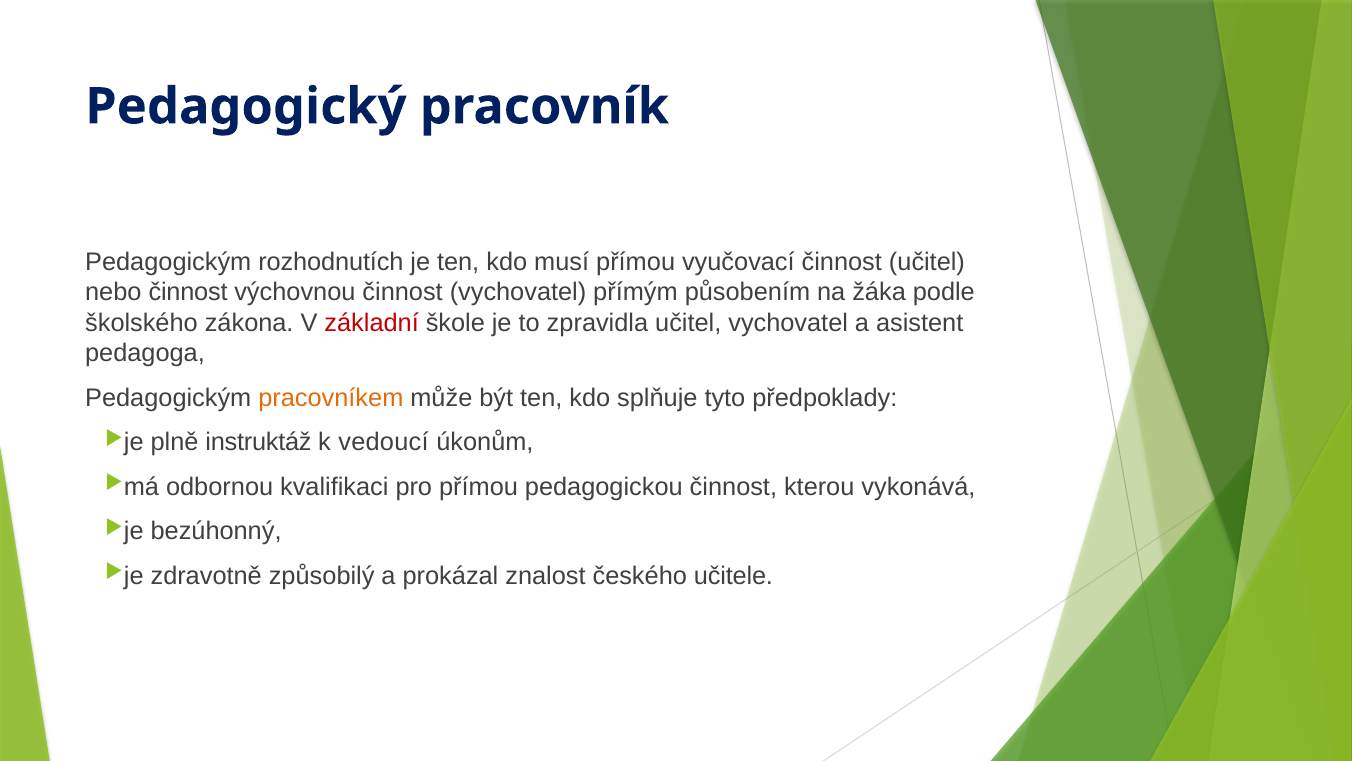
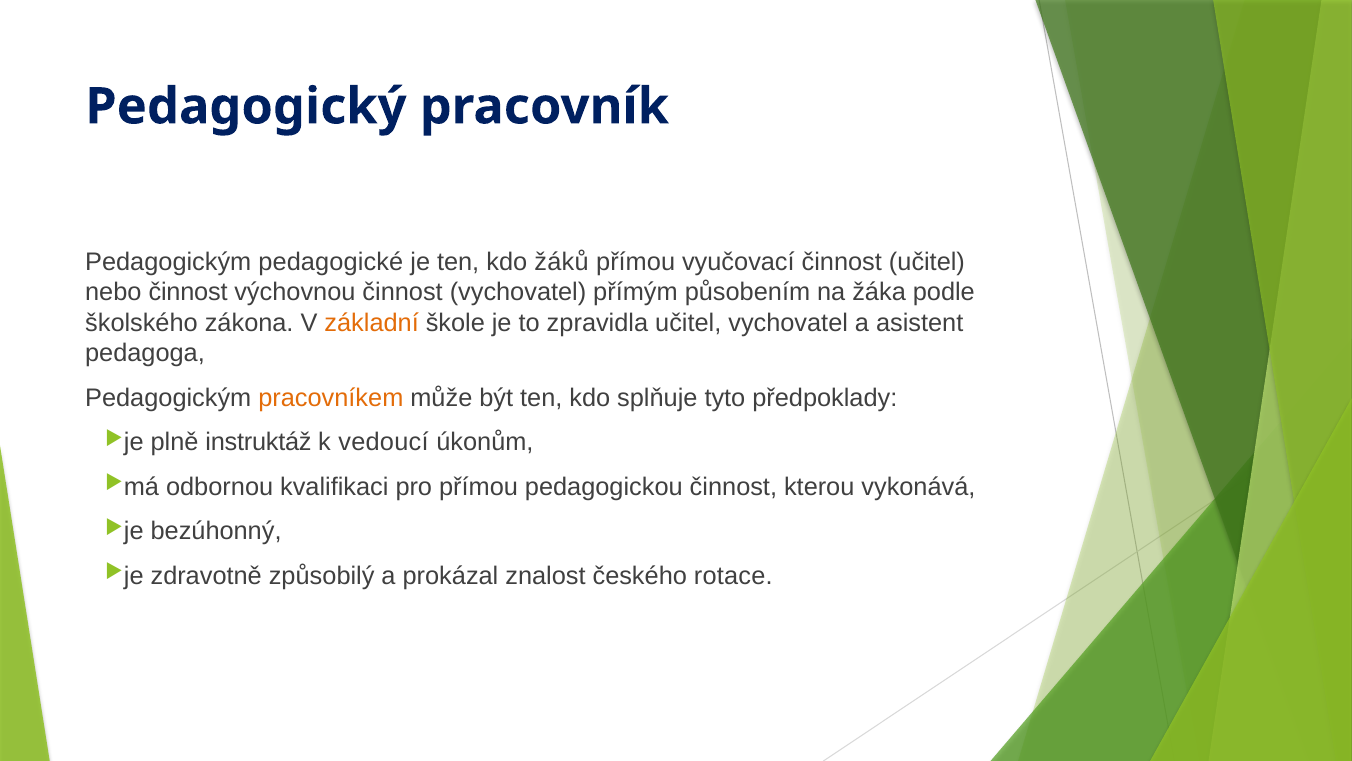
rozhodnutích: rozhodnutích -> pedagogické
musí: musí -> žáků
základní colour: red -> orange
učitele: učitele -> rotace
